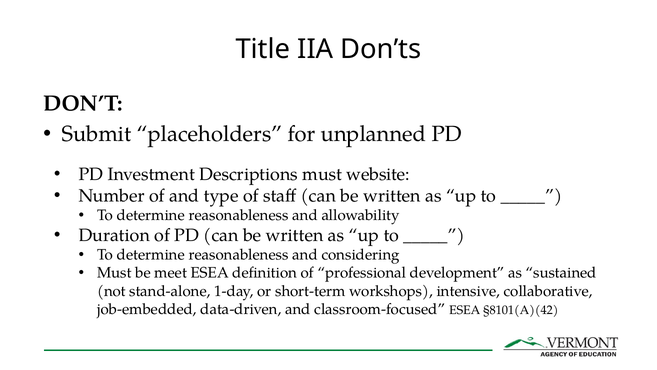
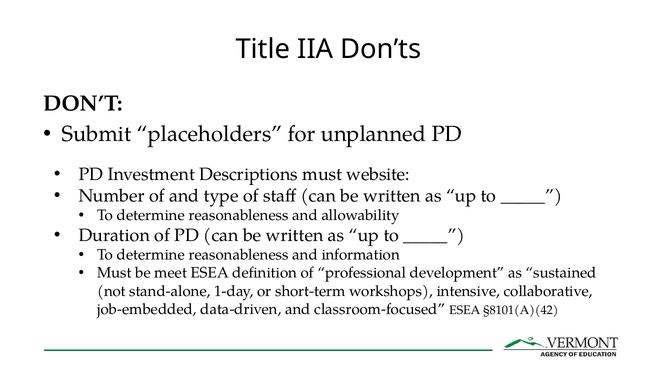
considering: considering -> information
